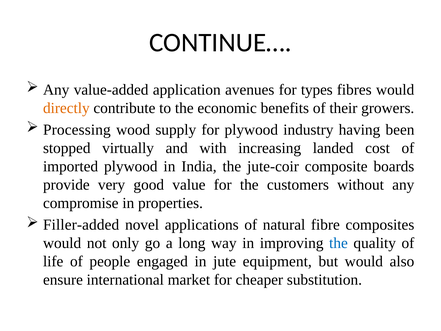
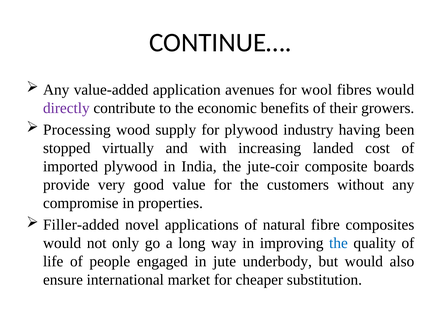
types: types -> wool
directly colour: orange -> purple
equipment: equipment -> underbody
